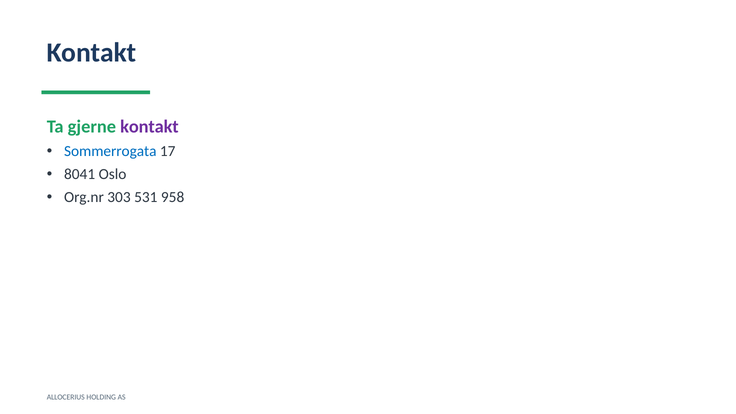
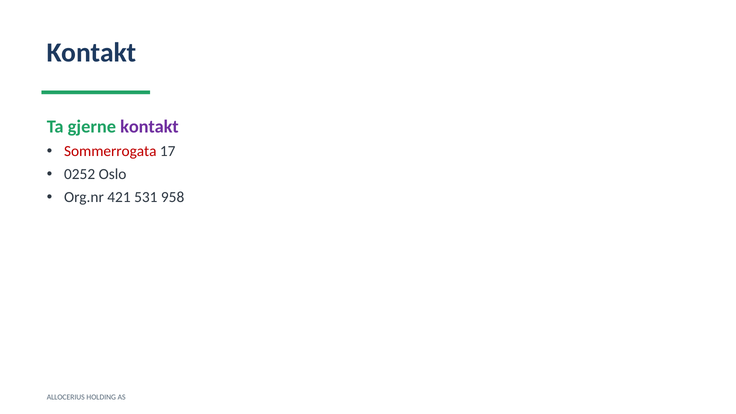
Sommerrogata colour: blue -> red
8041: 8041 -> 0252
303: 303 -> 421
